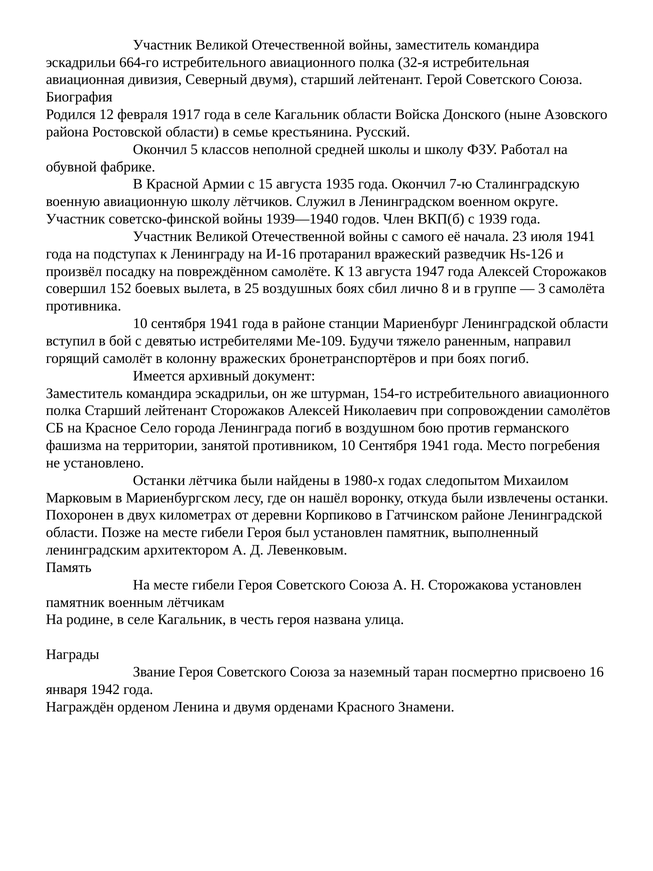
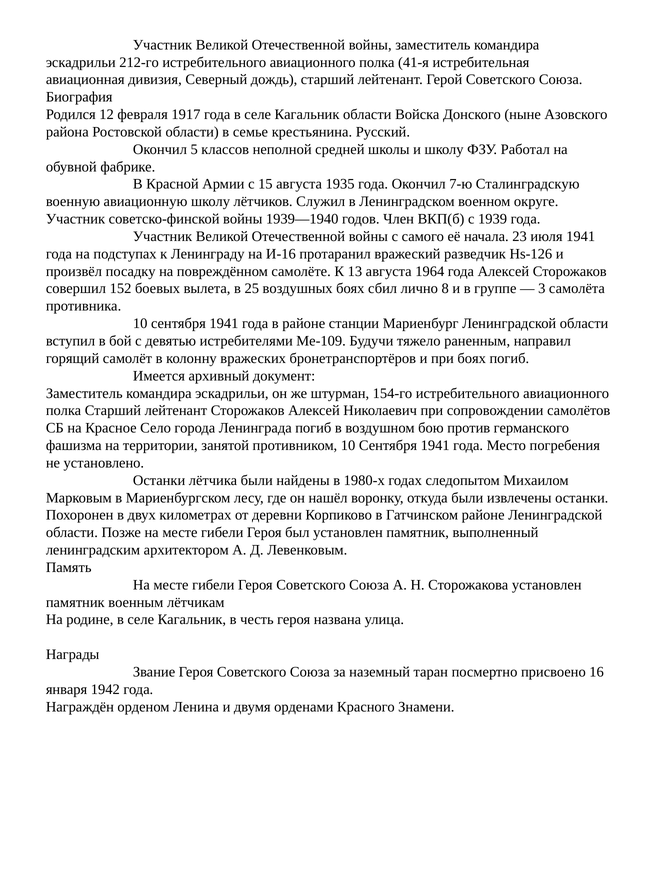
664-го: 664-го -> 212-го
32-я: 32-я -> 41-я
Северный двумя: двумя -> дождь
1947: 1947 -> 1964
